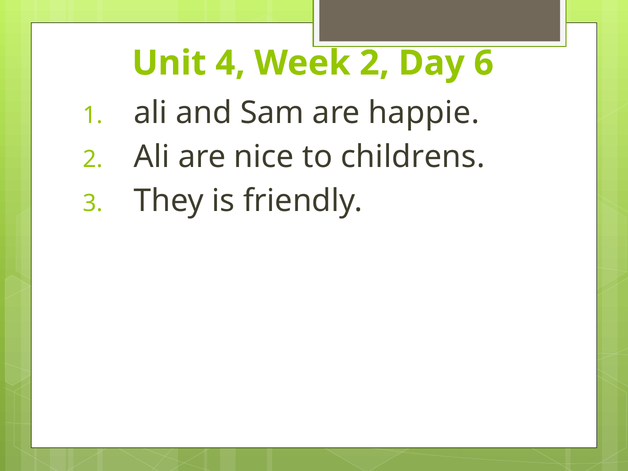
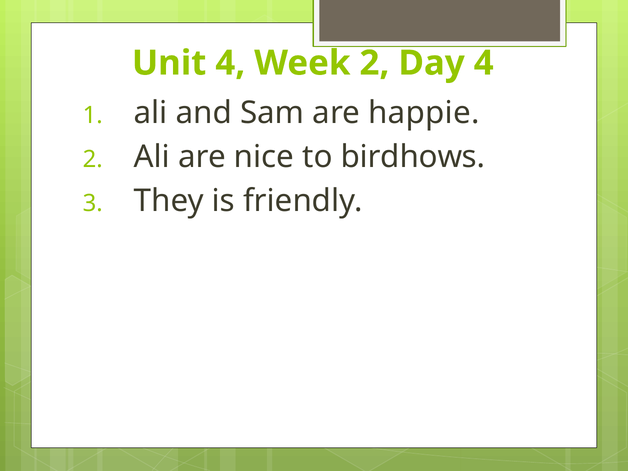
Day 6: 6 -> 4
childrens: childrens -> birdhows
